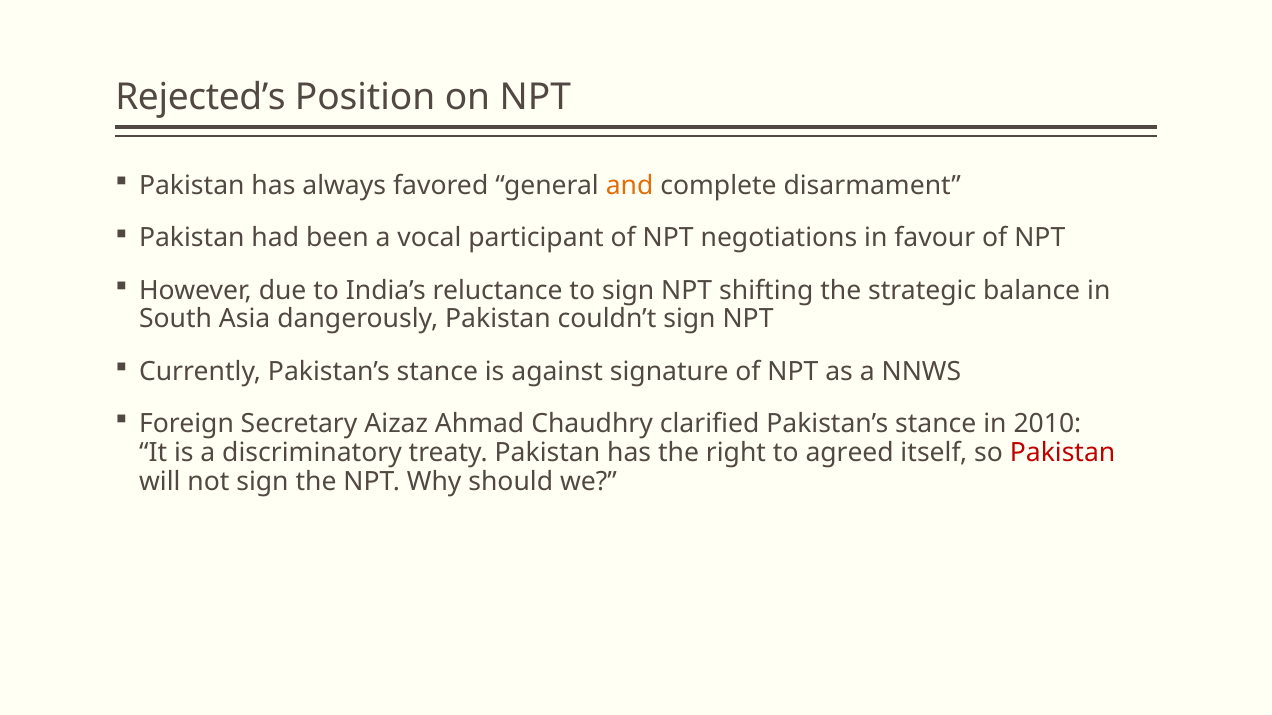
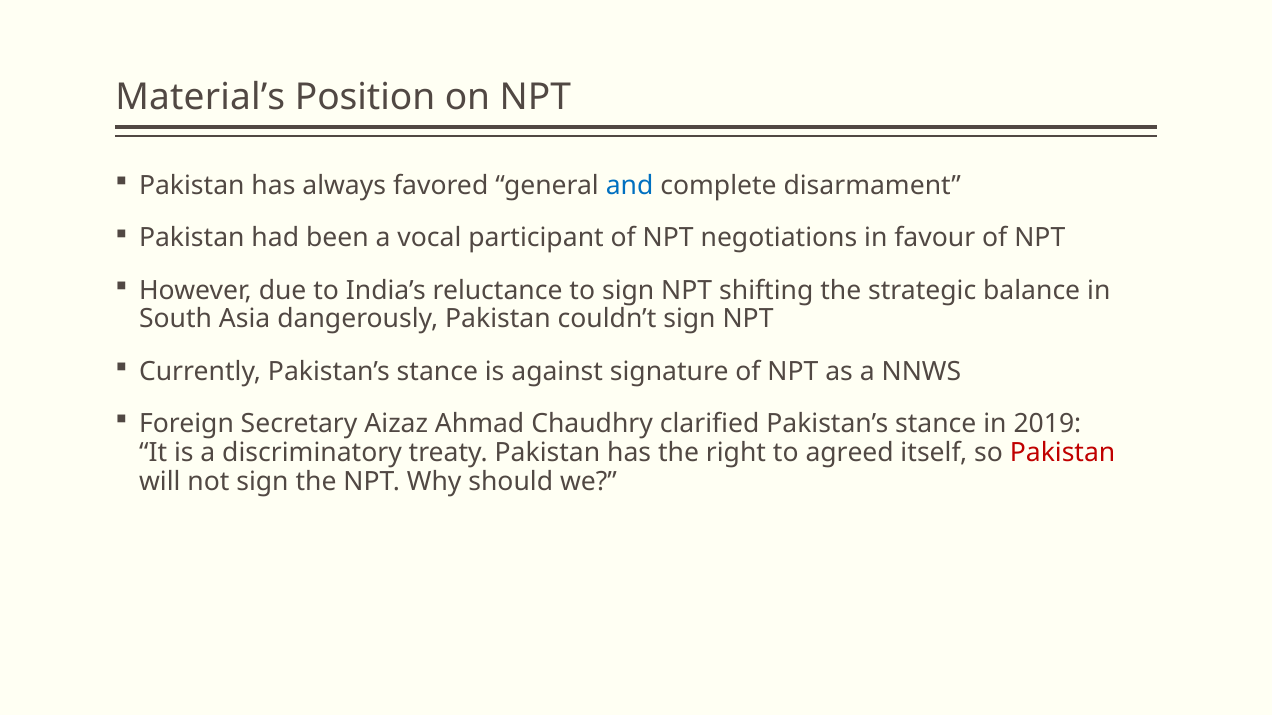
Rejected’s: Rejected’s -> Material’s
and colour: orange -> blue
2010: 2010 -> 2019
